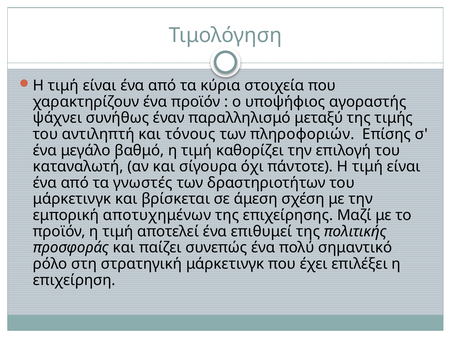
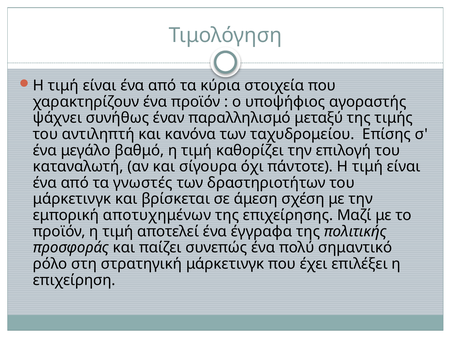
τόνους: τόνους -> κανόνα
πληροφοριών: πληροφοριών -> ταχυδρομείου
επιθυμεί: επιθυμεί -> έγγραφα
